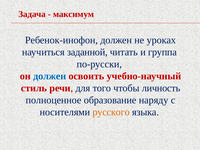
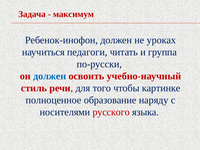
заданной: заданной -> педагоги
личность: личность -> картинке
русского colour: orange -> red
